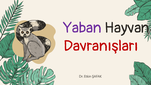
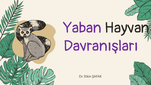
Davranışları colour: red -> purple
